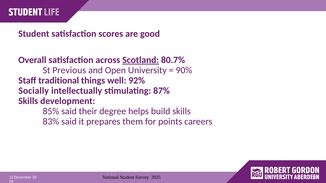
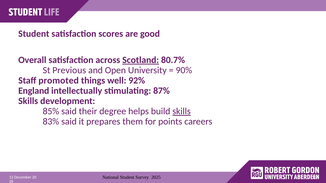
traditional: traditional -> promoted
Socially: Socially -> England
skills at (182, 112) underline: none -> present
